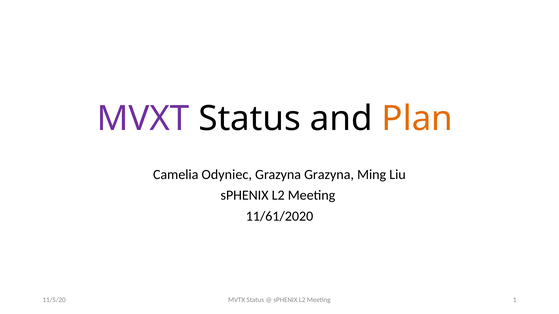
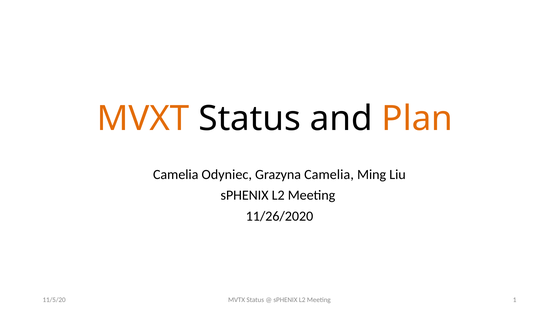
MVXT colour: purple -> orange
Grazyna Grazyna: Grazyna -> Camelia
11/61/2020: 11/61/2020 -> 11/26/2020
